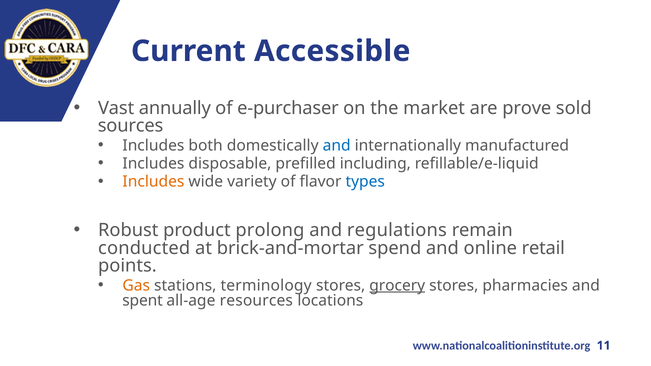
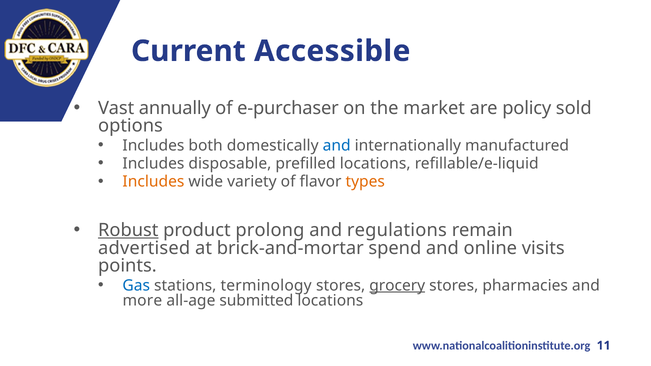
prove: prove -> policy
sources: sources -> options
prefilled including: including -> locations
types colour: blue -> orange
Robust underline: none -> present
conducted: conducted -> advertised
retail: retail -> visits
Gas colour: orange -> blue
spent: spent -> more
resources: resources -> submitted
